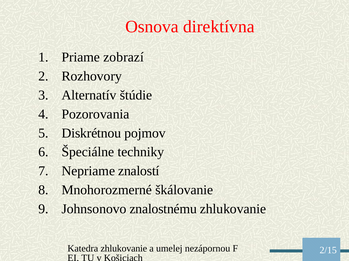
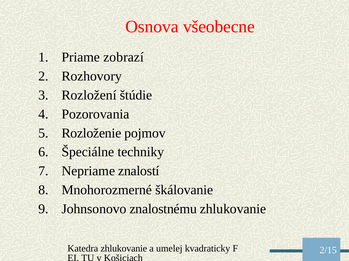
direktívna: direktívna -> všeobecne
Alternatív: Alternatív -> Rozložení
Diskrétnou: Diskrétnou -> Rozloženie
nezápornou: nezápornou -> kvadraticky
